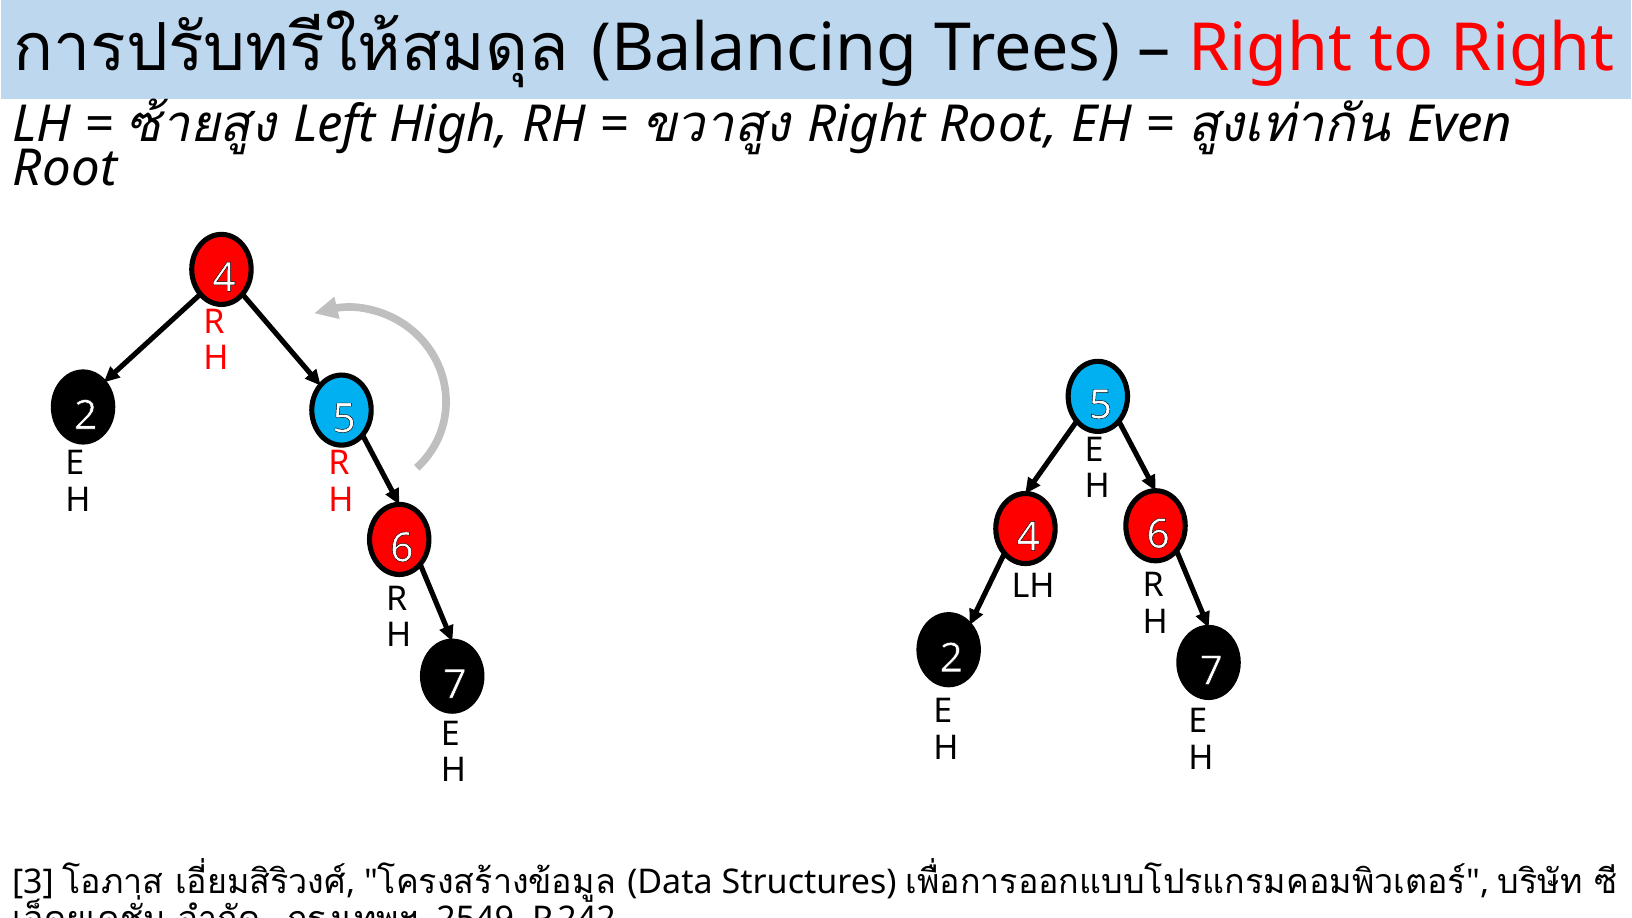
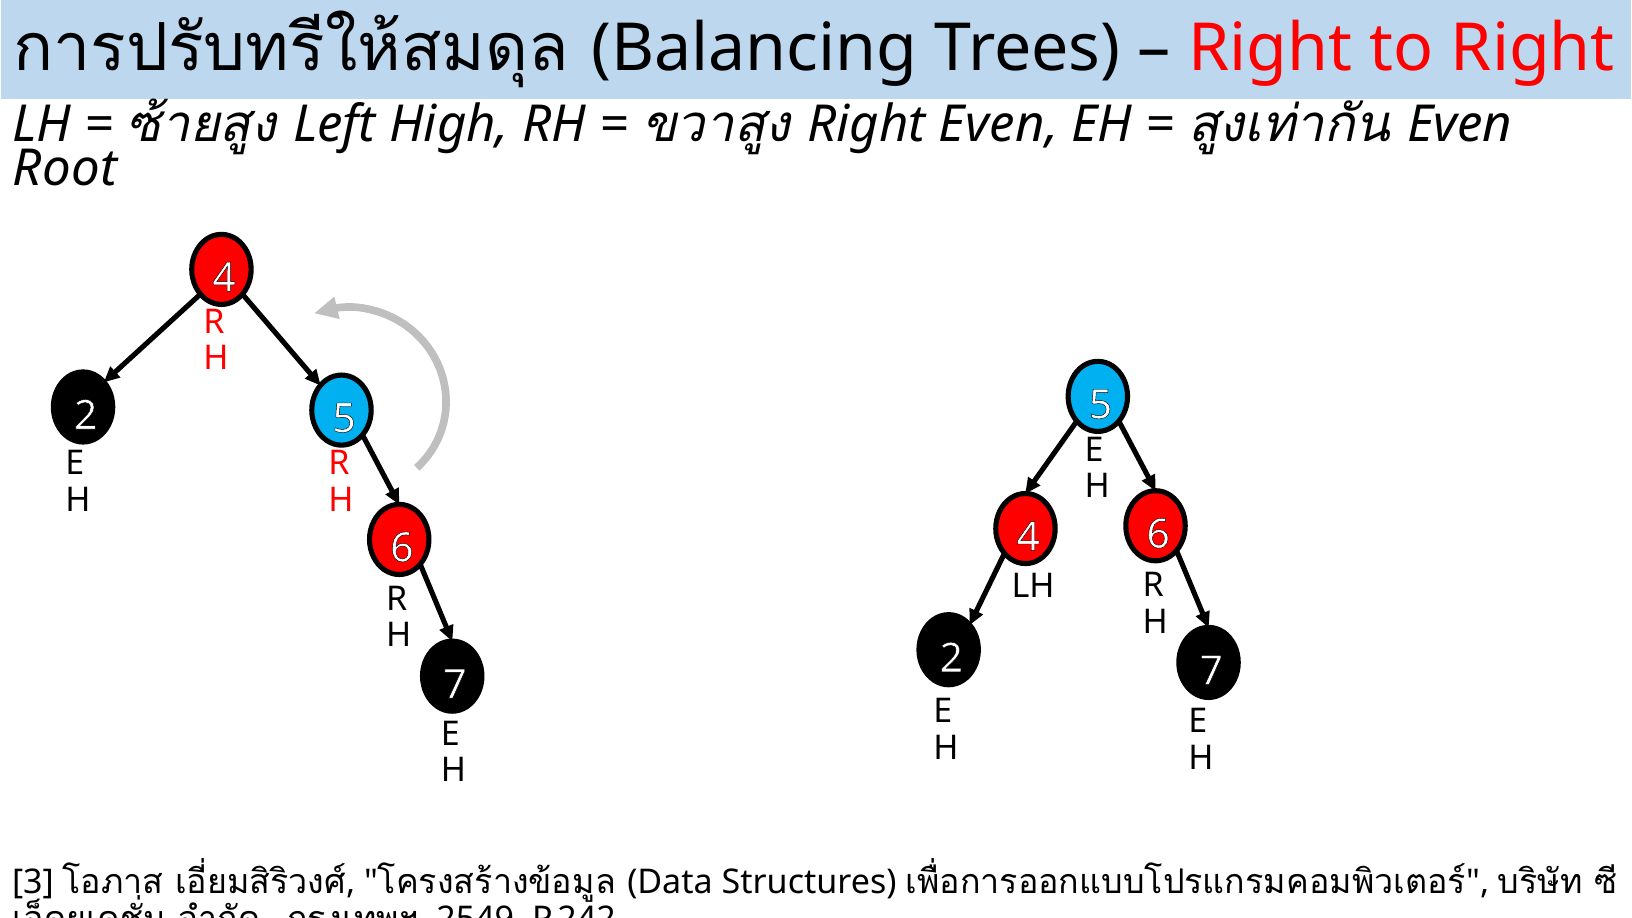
Right Root: Root -> Even
